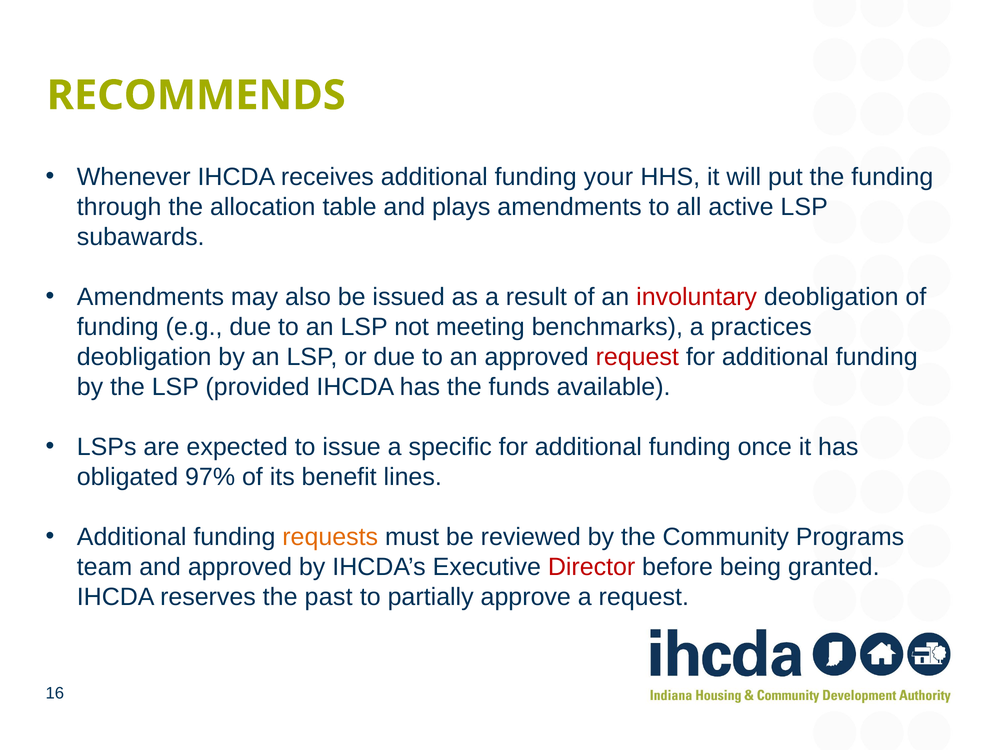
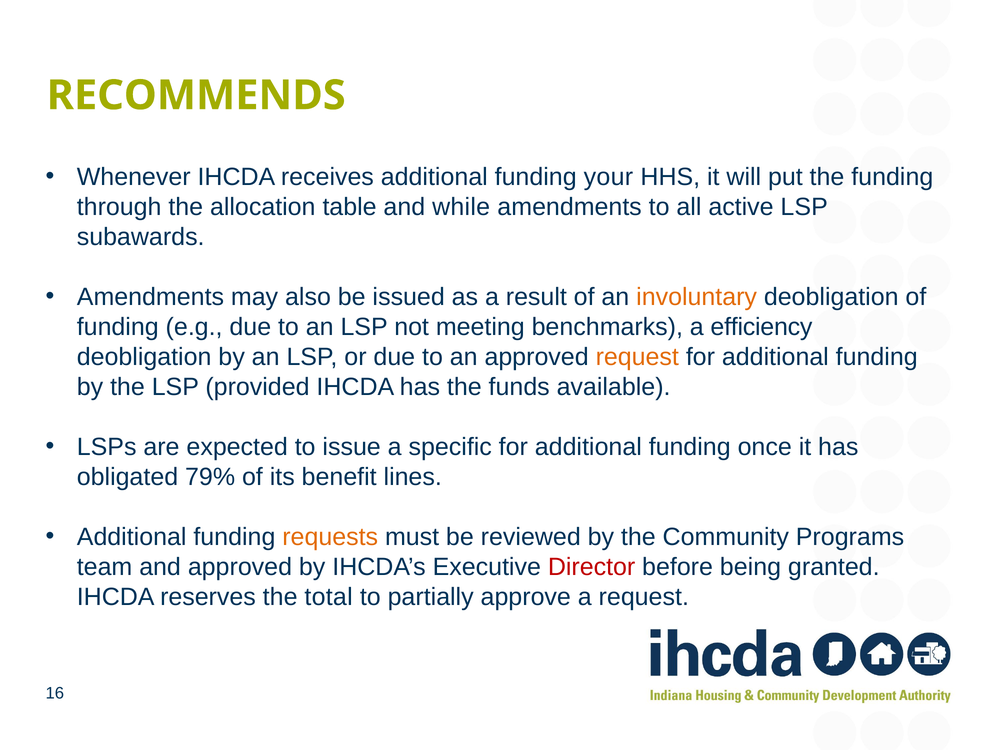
plays: plays -> while
involuntary colour: red -> orange
practices: practices -> efficiency
request at (637, 357) colour: red -> orange
97%: 97% -> 79%
past: past -> total
